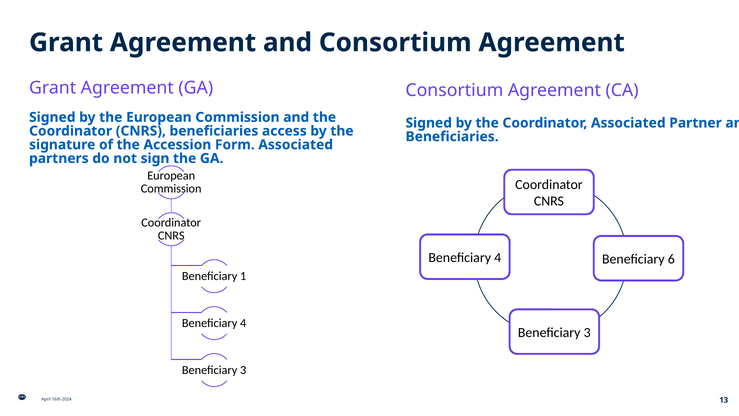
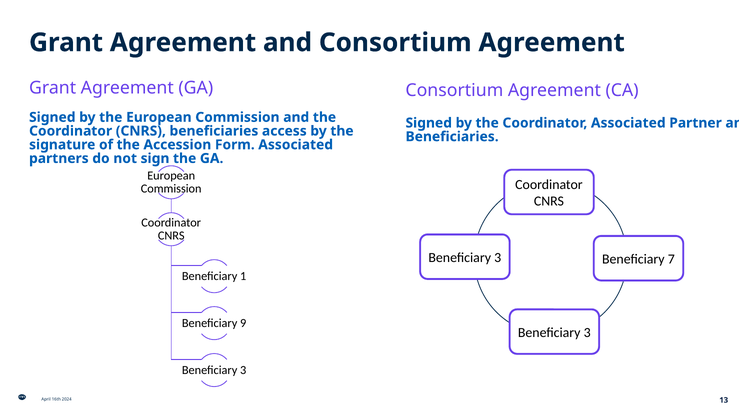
4 at (498, 257): 4 -> 3
6: 6 -> 7
4 at (243, 323): 4 -> 9
